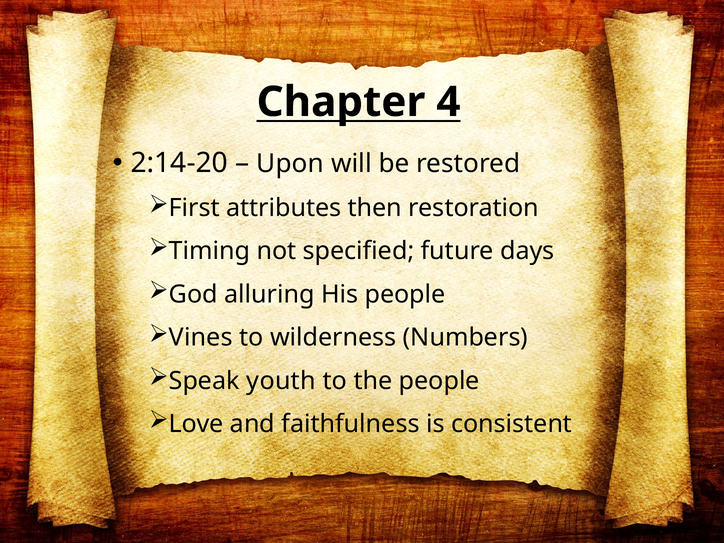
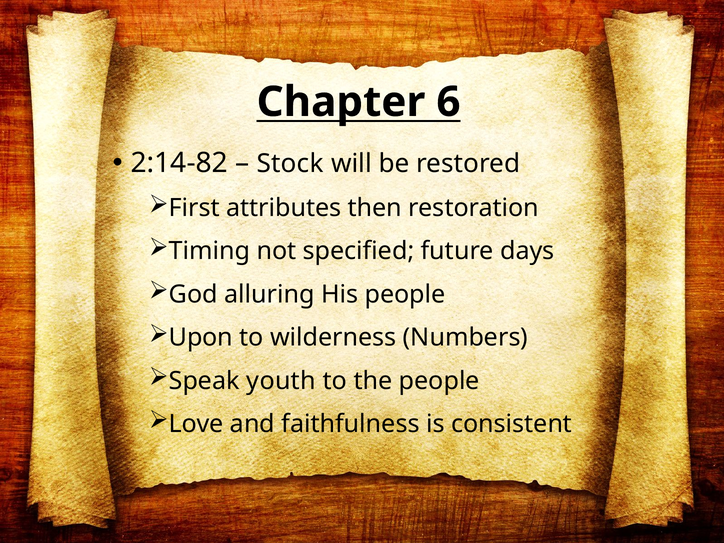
4: 4 -> 6
2:14-20: 2:14-20 -> 2:14-82
Upon: Upon -> Stock
Vines: Vines -> Upon
